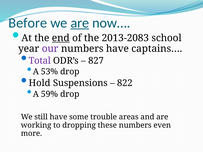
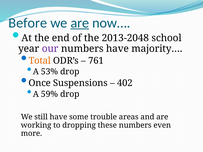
end underline: present -> none
2013-2083: 2013-2083 -> 2013-2048
captains…: captains… -> majority…
Total colour: purple -> orange
827: 827 -> 761
Hold: Hold -> Once
822: 822 -> 402
